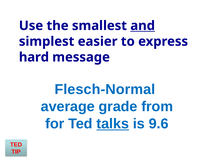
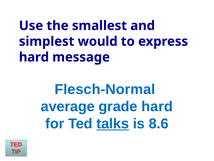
and underline: present -> none
easier: easier -> would
grade from: from -> hard
9.6: 9.6 -> 8.6
